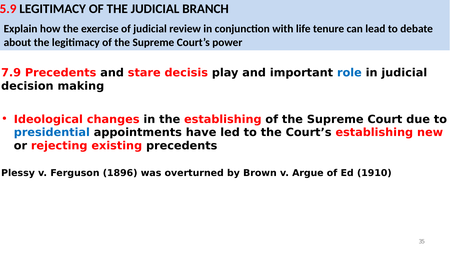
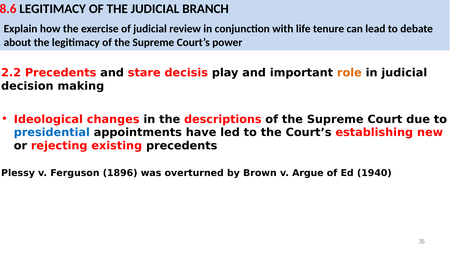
5.9: 5.9 -> 8.6
7.9: 7.9 -> 2.2
role colour: blue -> orange
the establishing: establishing -> descriptions
1910: 1910 -> 1940
